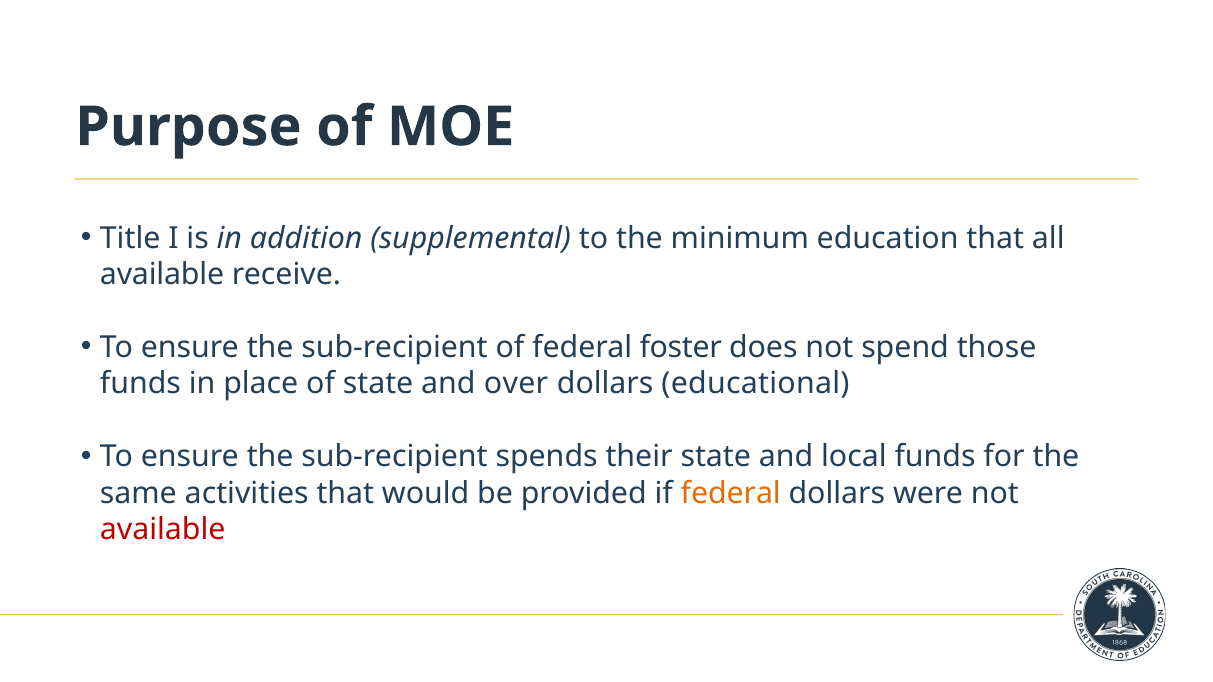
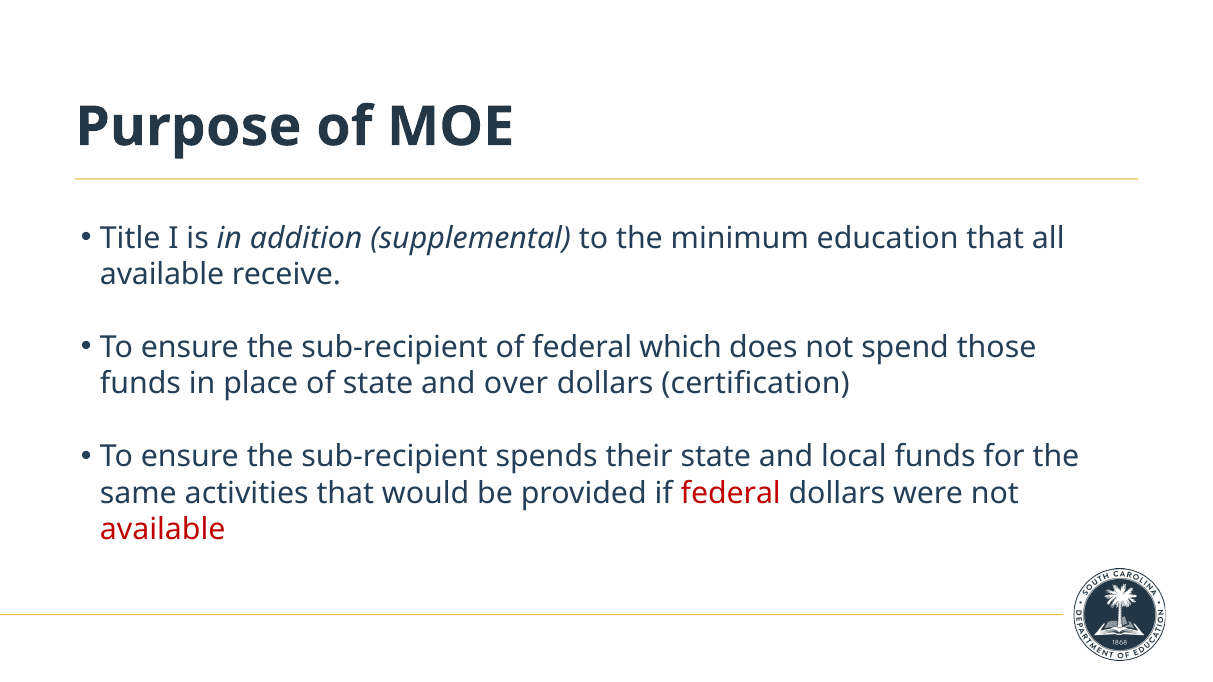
foster: foster -> which
educational: educational -> certification
federal at (731, 493) colour: orange -> red
